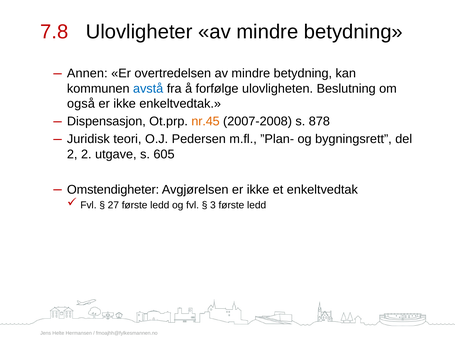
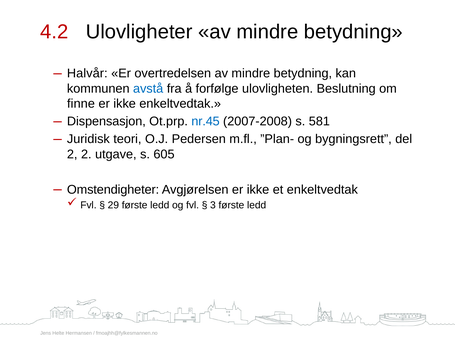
7.8: 7.8 -> 4.2
Annen: Annen -> Halvår
også: også -> finne
nr.45 colour: orange -> blue
878: 878 -> 581
27: 27 -> 29
